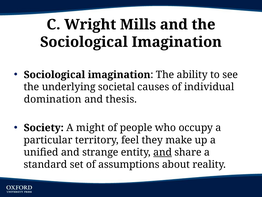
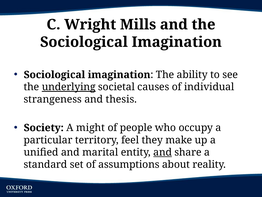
underlying underline: none -> present
domination: domination -> strangeness
strange: strange -> marital
